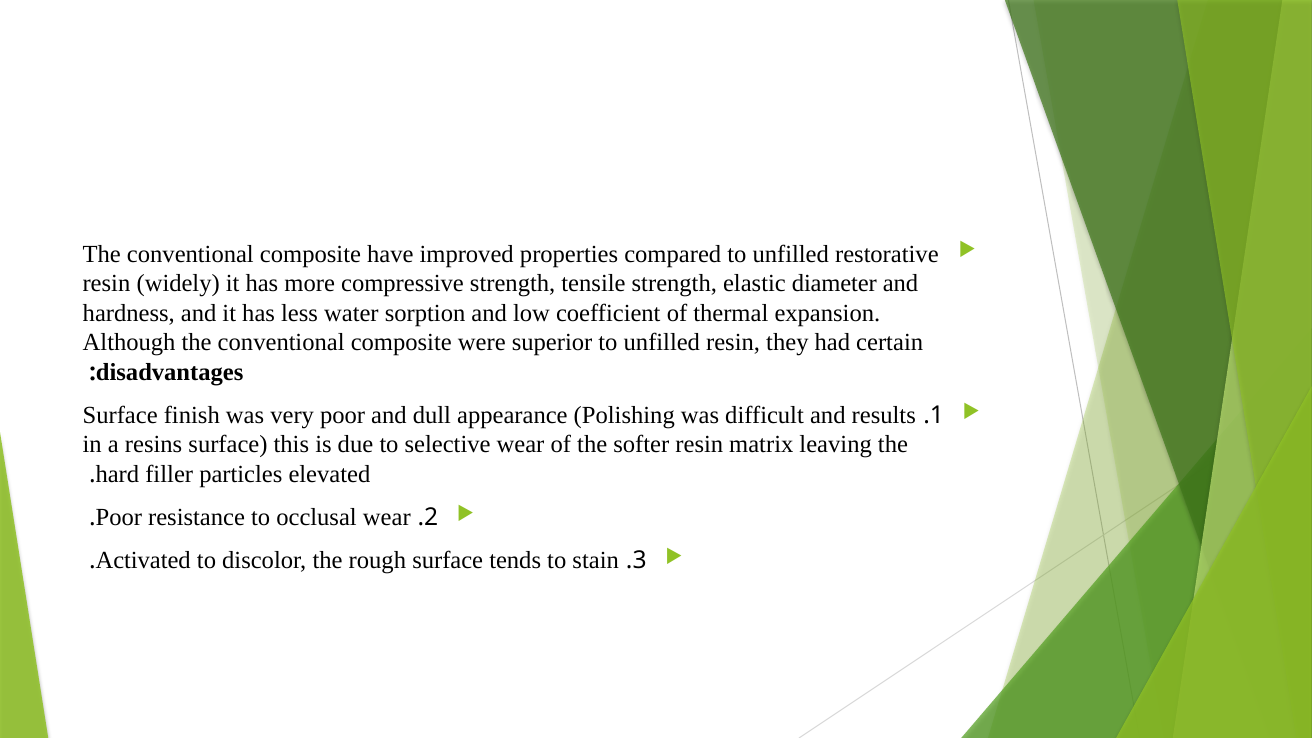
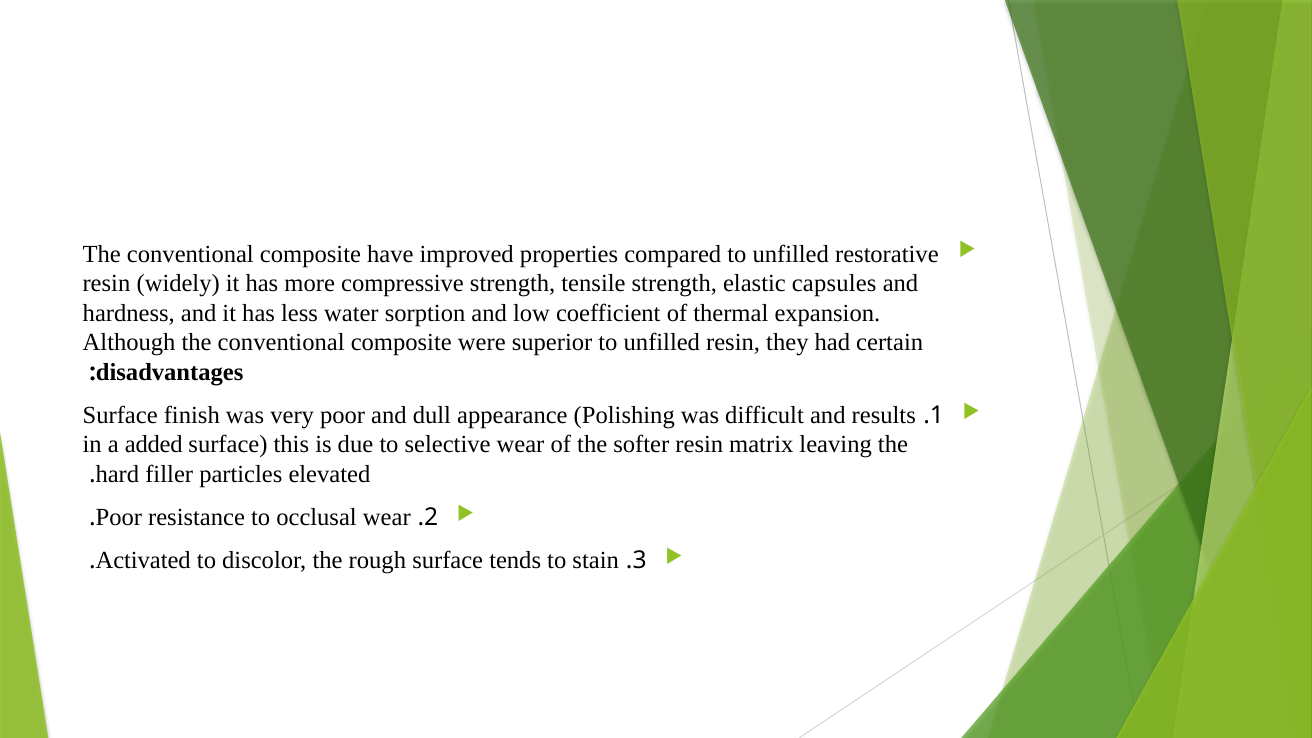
diameter: diameter -> capsules
resins: resins -> added
